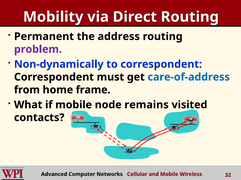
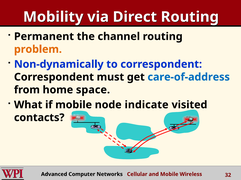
address: address -> channel
problem colour: purple -> orange
frame: frame -> space
remains: remains -> indicate
